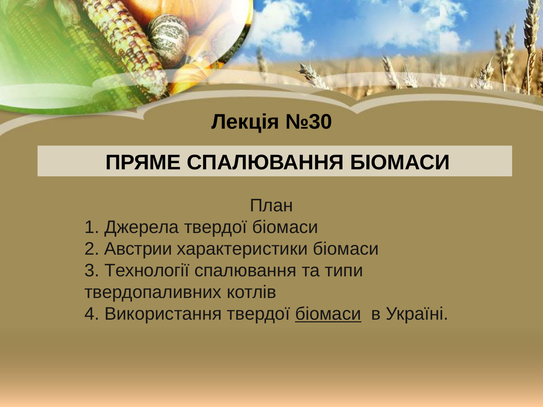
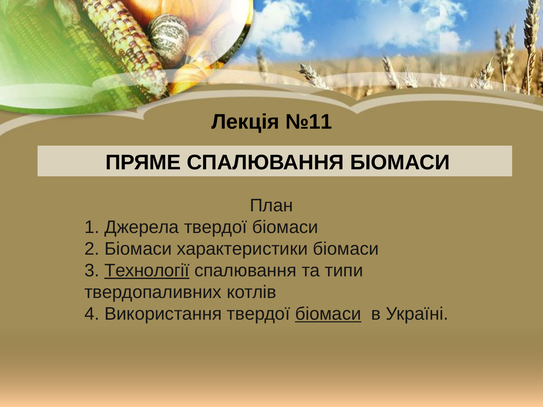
№30: №30 -> №11
2 Австрии: Австрии -> Біомаси
Технології underline: none -> present
